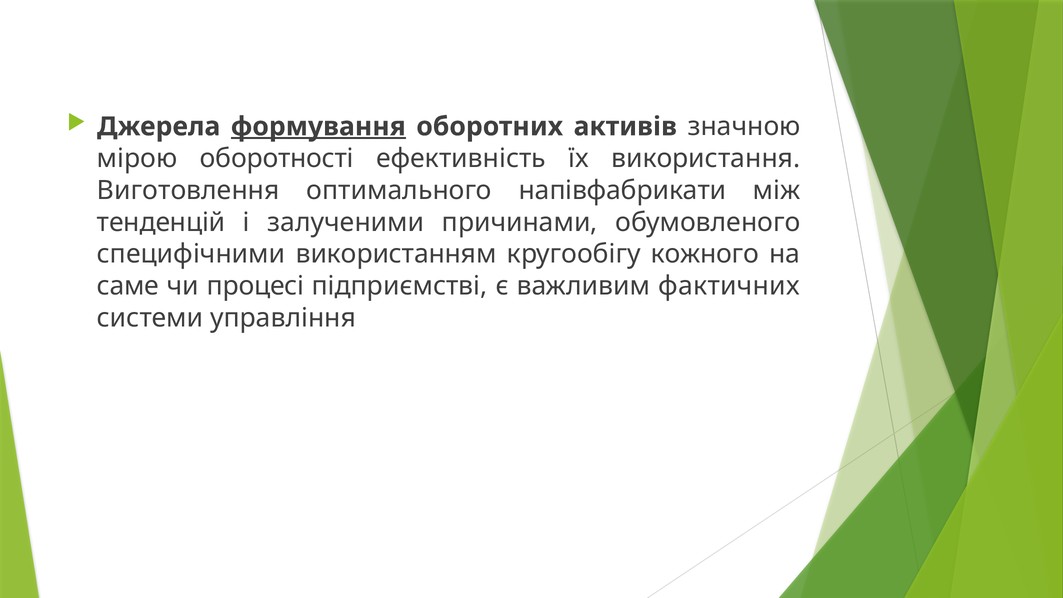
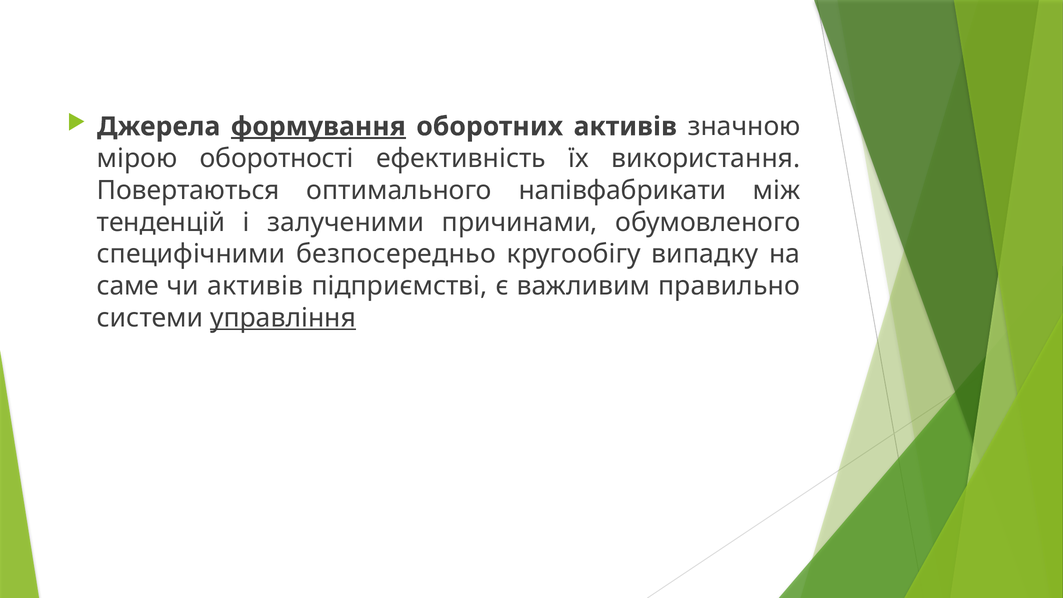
Виготовлення: Виготовлення -> Повертаються
використанням: використанням -> безпосередньо
кожного: кожного -> випадку
чи процесі: процесі -> активів
фактичних: фактичних -> правильно
управління underline: none -> present
